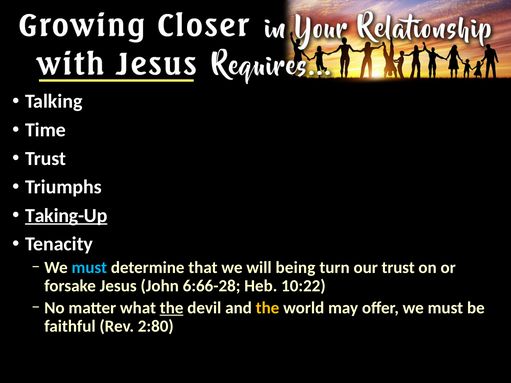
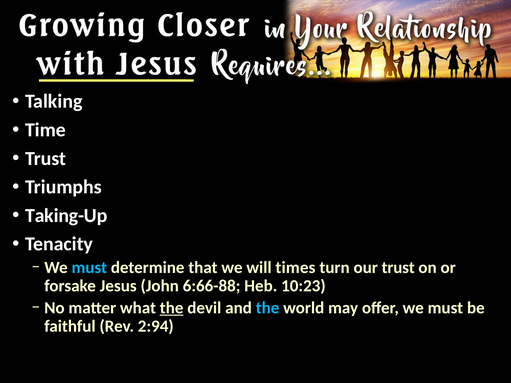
Taking-Up underline: present -> none
being: being -> times
6:66-28: 6:66-28 -> 6:66-88
10:22: 10:22 -> 10:23
the at (267, 308) colour: yellow -> light blue
2:80: 2:80 -> 2:94
